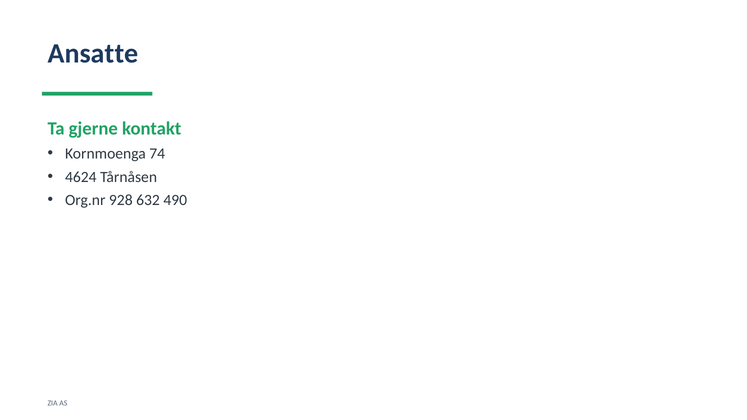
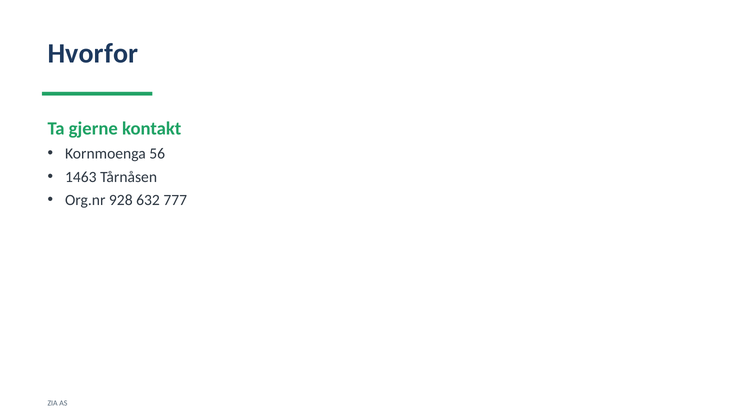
Ansatte: Ansatte -> Hvorfor
74: 74 -> 56
4624: 4624 -> 1463
490: 490 -> 777
